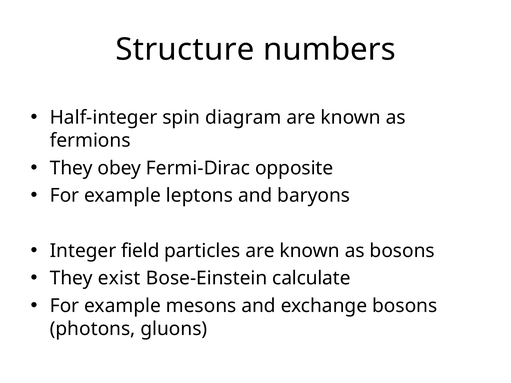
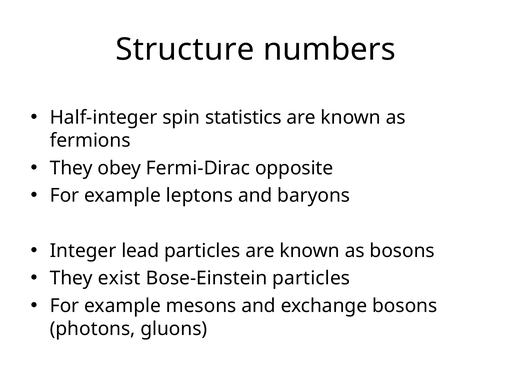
diagram: diagram -> statistics
field: field -> lead
Bose-Einstein calculate: calculate -> particles
